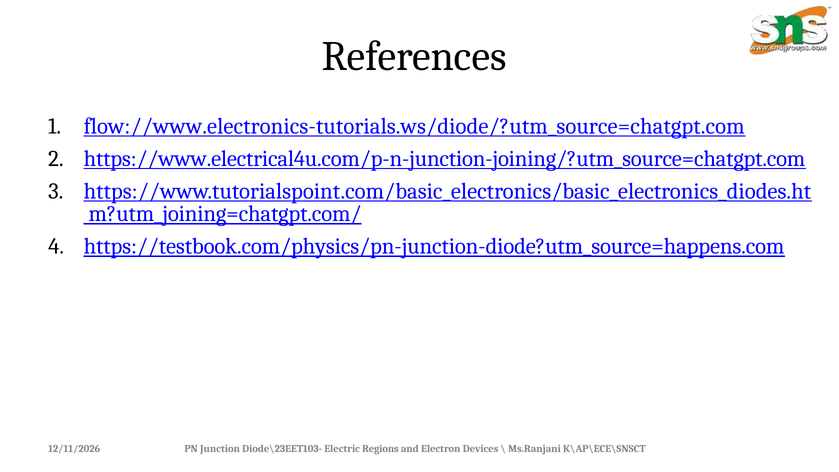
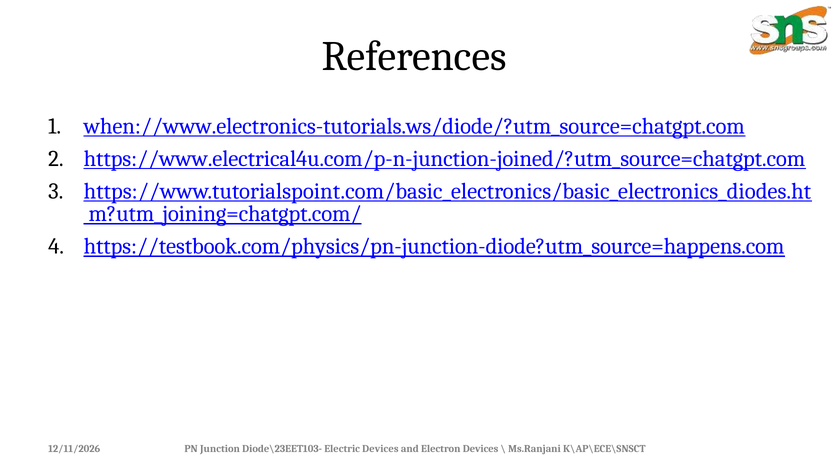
flow://www.electronics-tutorials.ws/diode/?utm_source=chatgpt.com: flow://www.electronics-tutorials.ws/diode/?utm_source=chatgpt.com -> when://www.electronics-tutorials.ws/diode/?utm_source=chatgpt.com
https://www.electrical4u.com/p-n-junction-joining/?utm_source=chatgpt.com: https://www.electrical4u.com/p-n-junction-joining/?utm_source=chatgpt.com -> https://www.electrical4u.com/p-n-junction-joined/?utm_source=chatgpt.com
Electric Regions: Regions -> Devices
